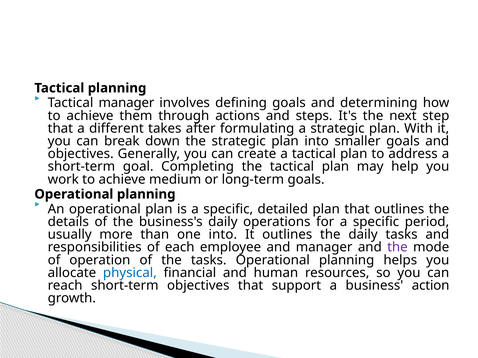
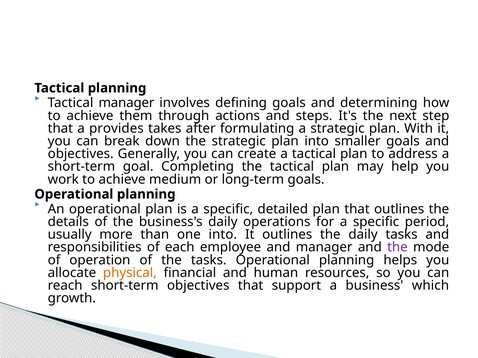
different: different -> provides
physical colour: blue -> orange
action: action -> which
